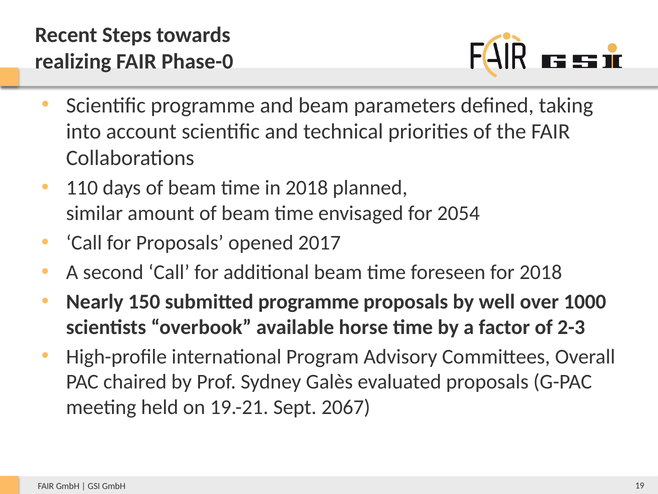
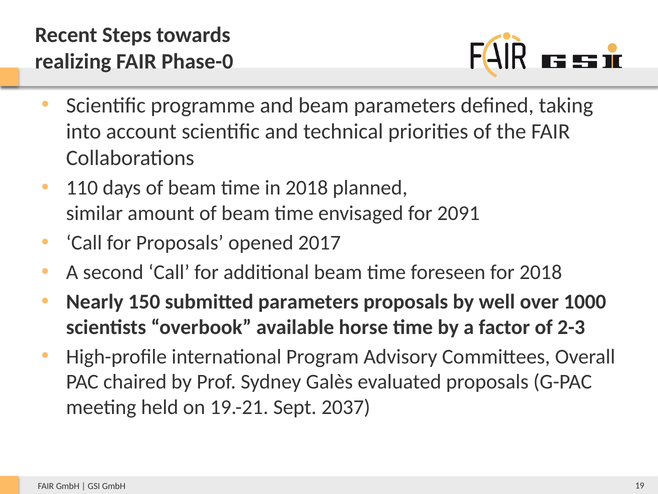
2054: 2054 -> 2091
submitted programme: programme -> parameters
2067: 2067 -> 2037
